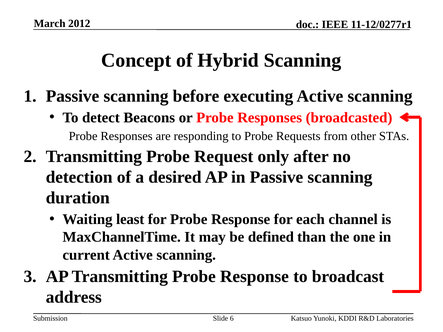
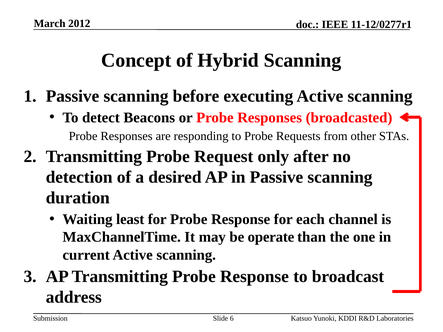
defined: defined -> operate
